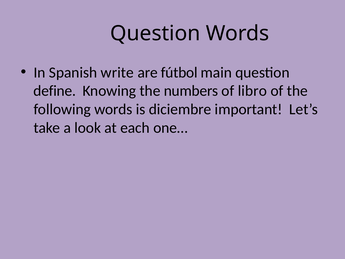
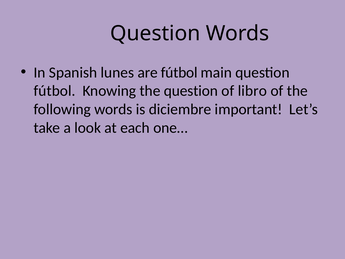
write: write -> lunes
define at (55, 91): define -> fútbol
the numbers: numbers -> question
